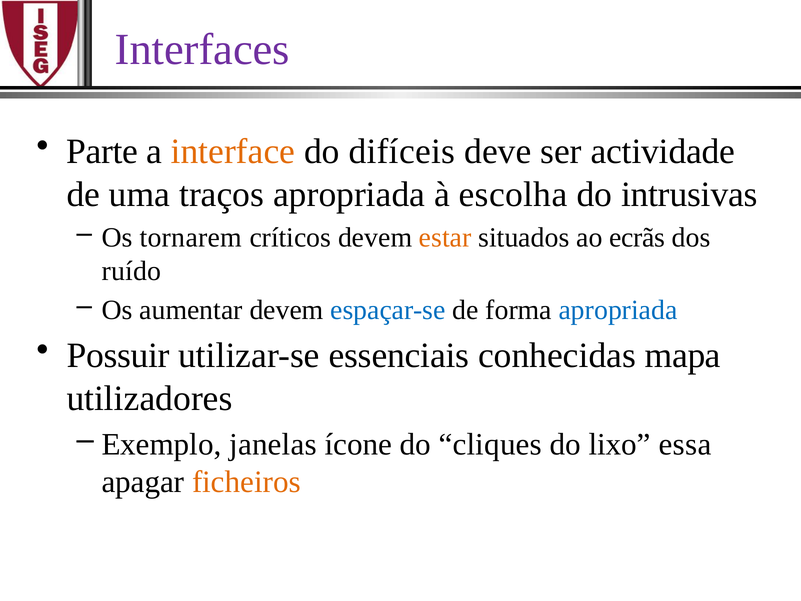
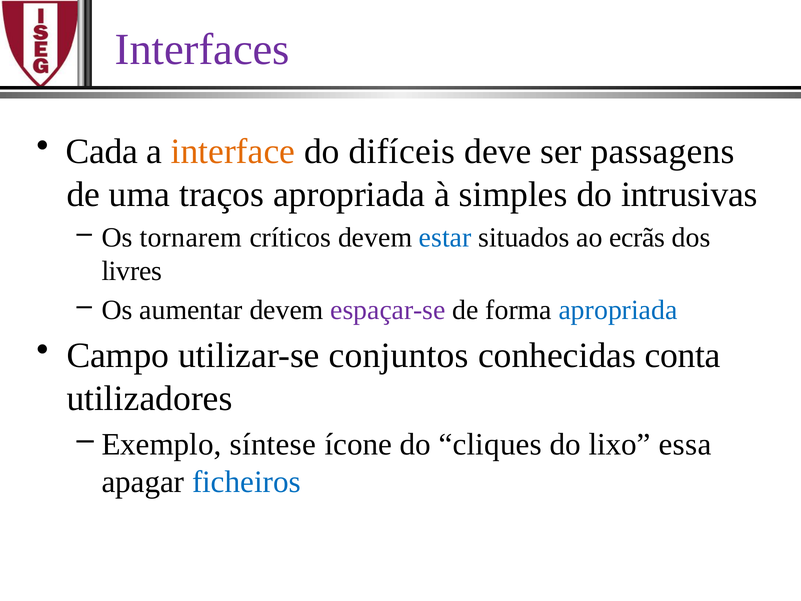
Parte: Parte -> Cada
actividade: actividade -> passagens
escolha: escolha -> simples
estar colour: orange -> blue
ruído: ruído -> livres
espaçar-se colour: blue -> purple
Possuir: Possuir -> Campo
essenciais: essenciais -> conjuntos
mapa: mapa -> conta
janelas: janelas -> síntese
ficheiros colour: orange -> blue
